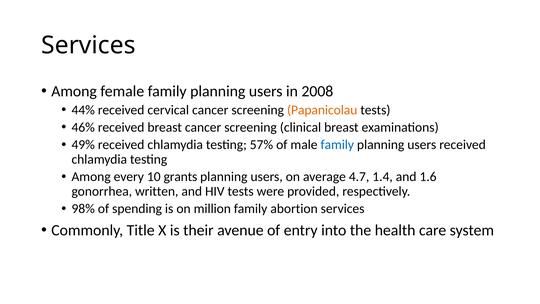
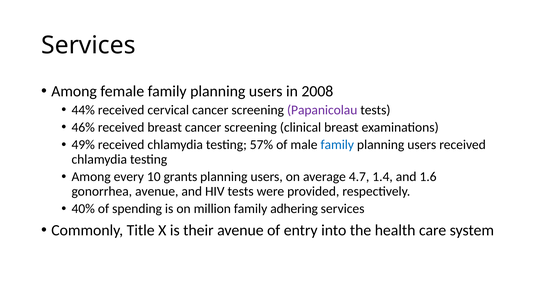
Papanicolau colour: orange -> purple
gonorrhea written: written -> avenue
98%: 98% -> 40%
abortion: abortion -> adhering
